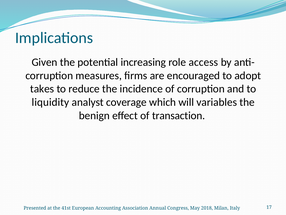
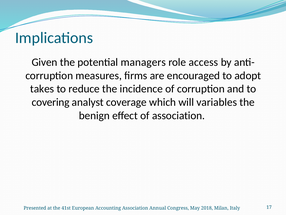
increasing: increasing -> managers
liquidity: liquidity -> covering
of transaction: transaction -> association
